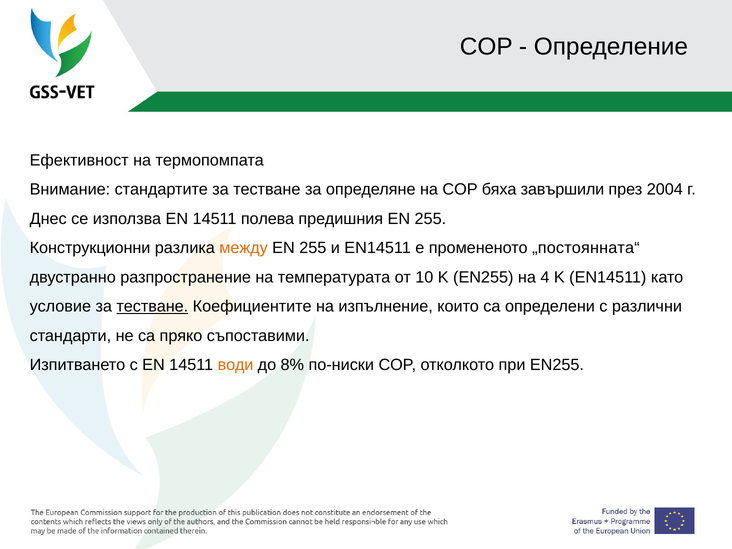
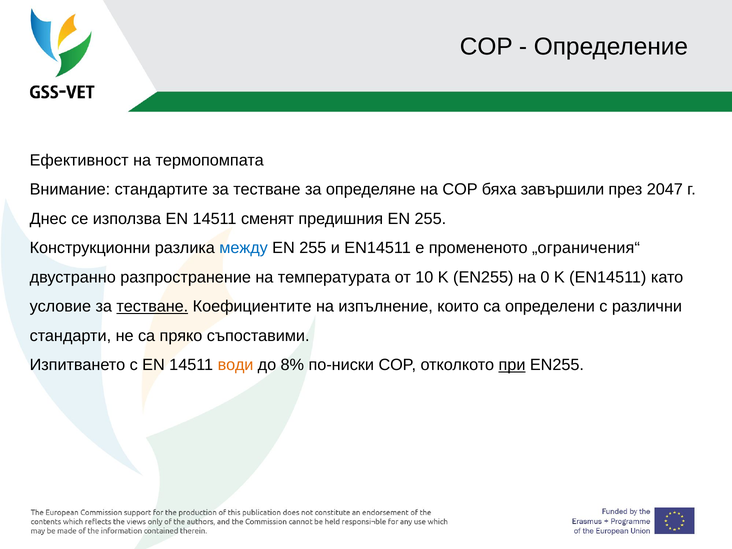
2004: 2004 -> 2047
полева: полева -> сменят
между colour: orange -> blue
„постоянната“: „постоянната“ -> „ограничения“
4: 4 -> 0
при underline: none -> present
